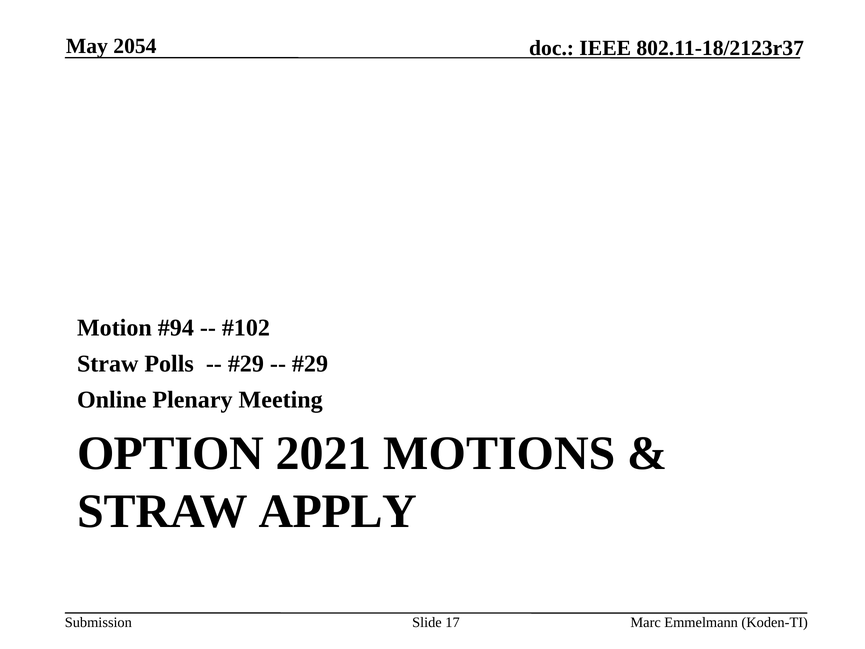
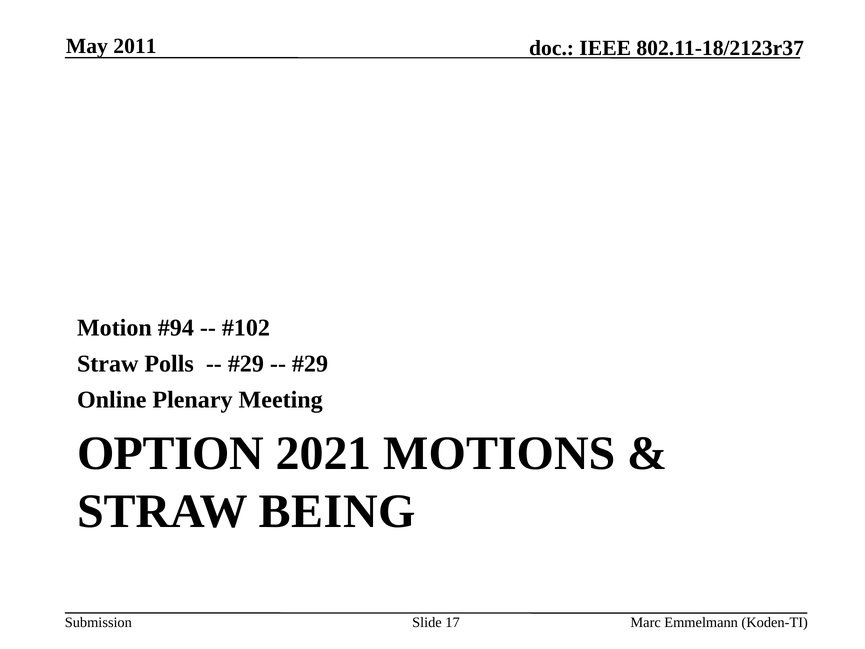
2054: 2054 -> 2011
APPLY: APPLY -> BEING
